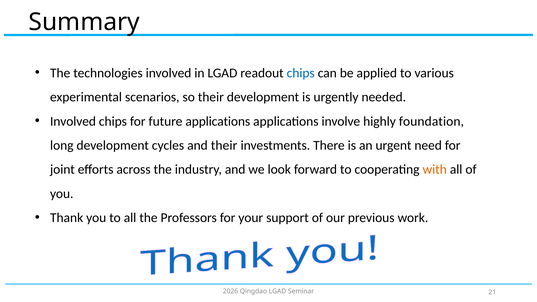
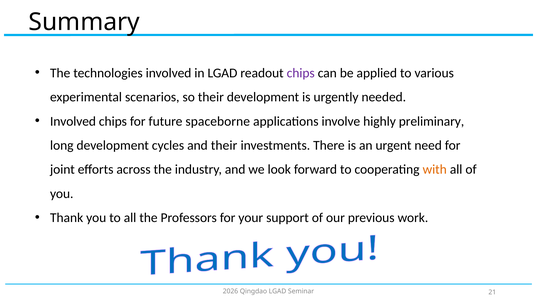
chips at (301, 73) colour: blue -> purple
future applications: applications -> spaceborne
foundation: foundation -> preliminary
